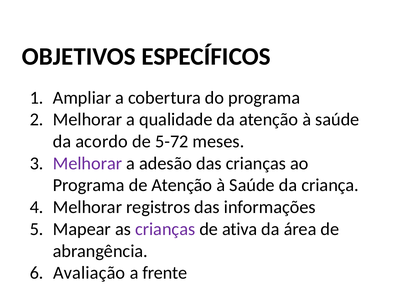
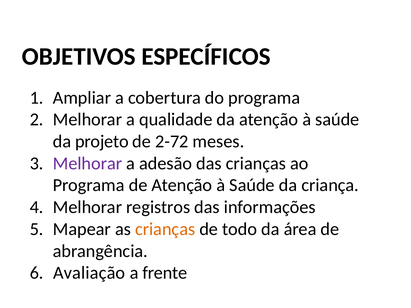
acordo: acordo -> projeto
5-72: 5-72 -> 2-72
crianças at (165, 229) colour: purple -> orange
ativa: ativa -> todo
